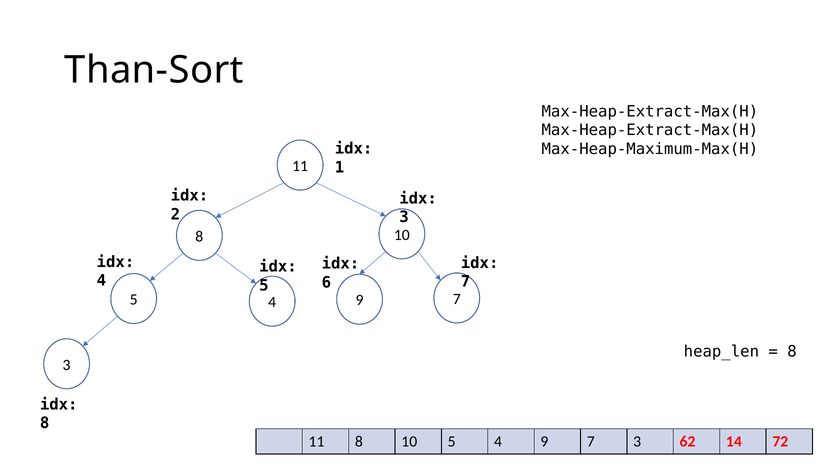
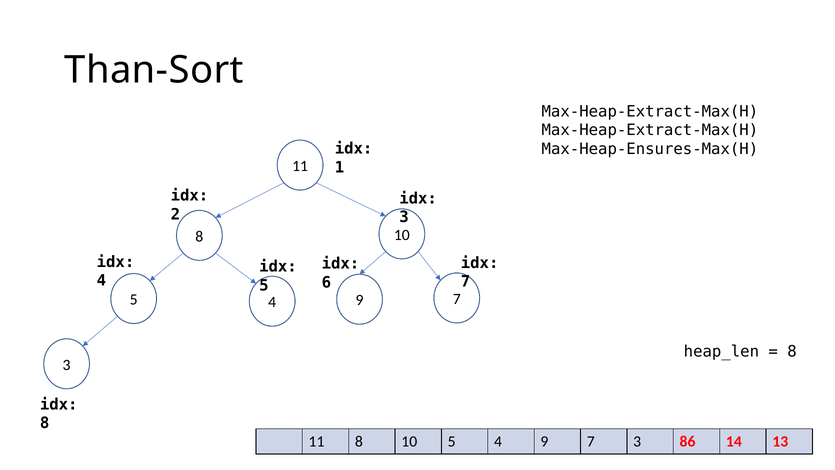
Max-Heap-Maximum-Max(H: Max-Heap-Maximum-Max(H -> Max-Heap-Ensures-Max(H
62: 62 -> 86
72: 72 -> 13
